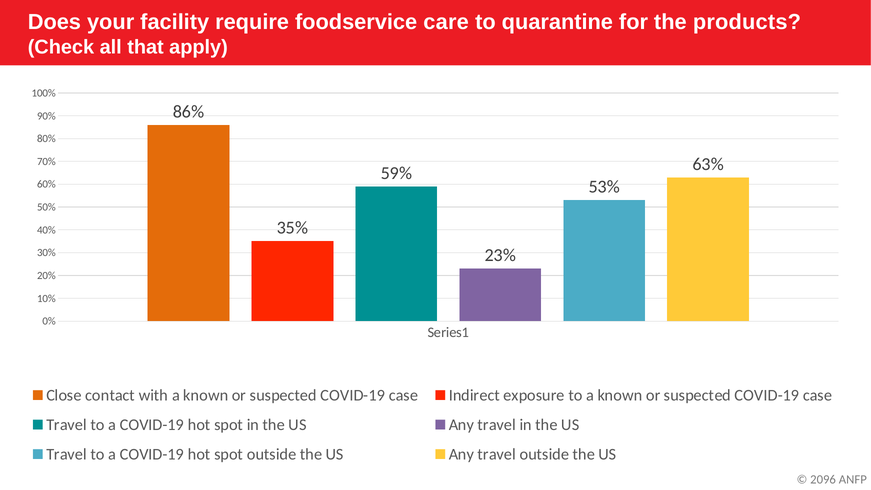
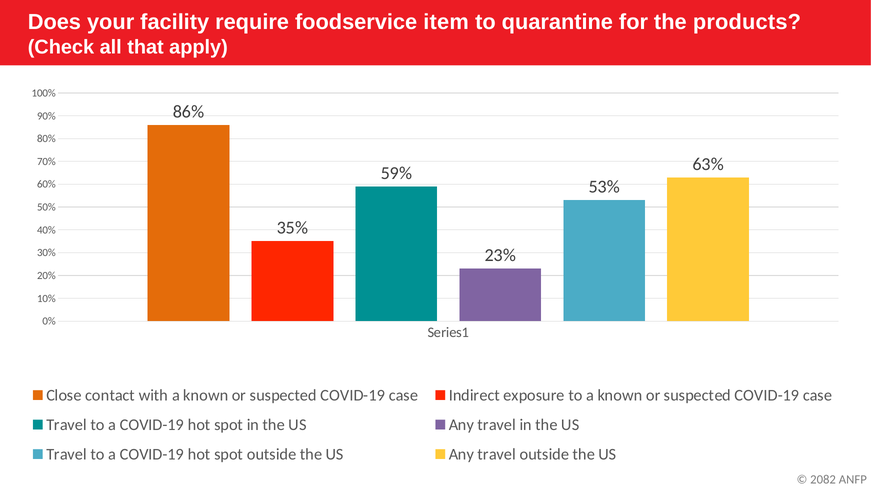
care: care -> item
2096: 2096 -> 2082
